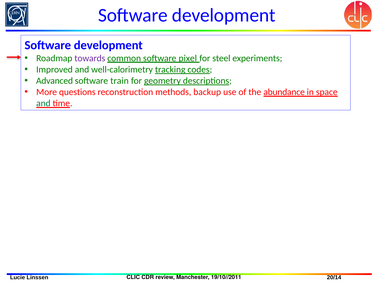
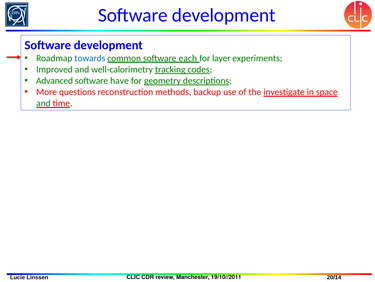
towards colour: purple -> blue
pixel: pixel -> each
steel: steel -> layer
train: train -> have
abundance: abundance -> investigate
